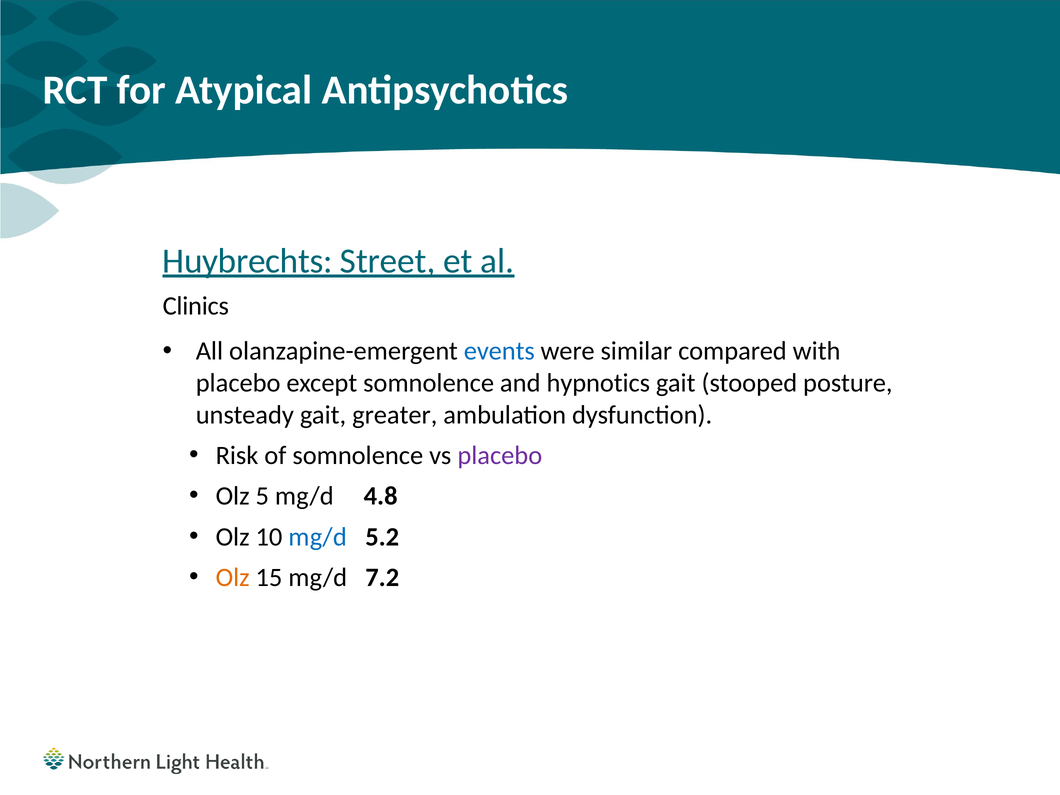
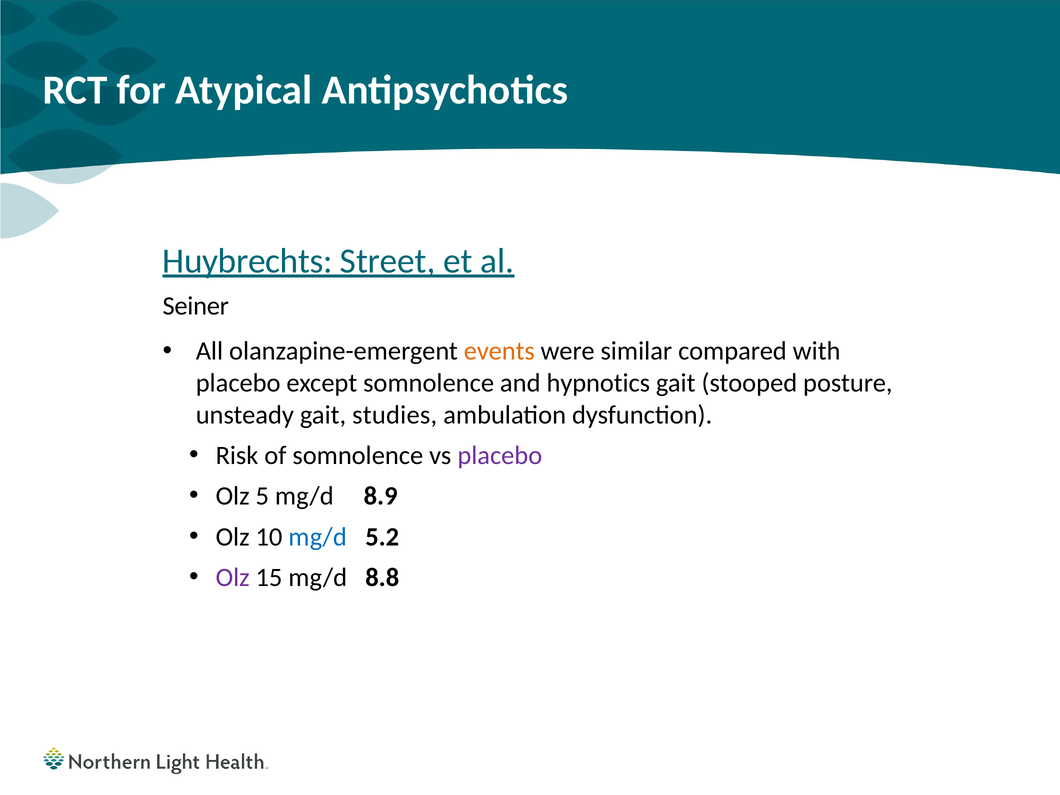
Clinics: Clinics -> Seiner
events colour: blue -> orange
greater: greater -> studies
4.8: 4.8 -> 8.9
Olz at (233, 577) colour: orange -> purple
7.2: 7.2 -> 8.8
